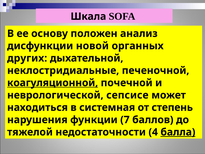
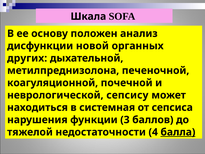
неклостридиальные: неклостридиальные -> метилпреднизолона
коагуляционной underline: present -> none
сепсисе: сепсисе -> сепсису
степень: степень -> сепсиса
7: 7 -> 3
